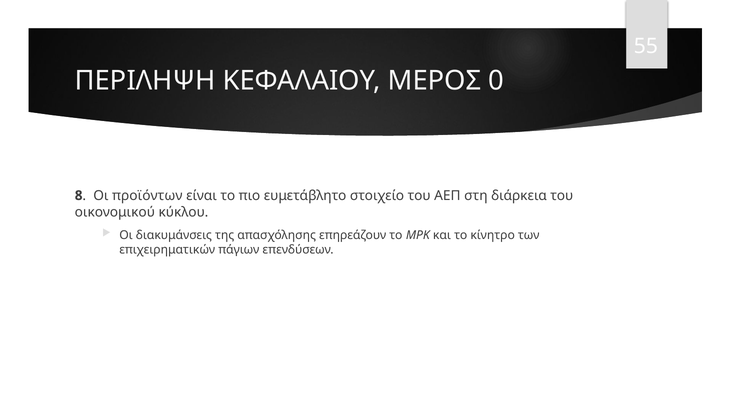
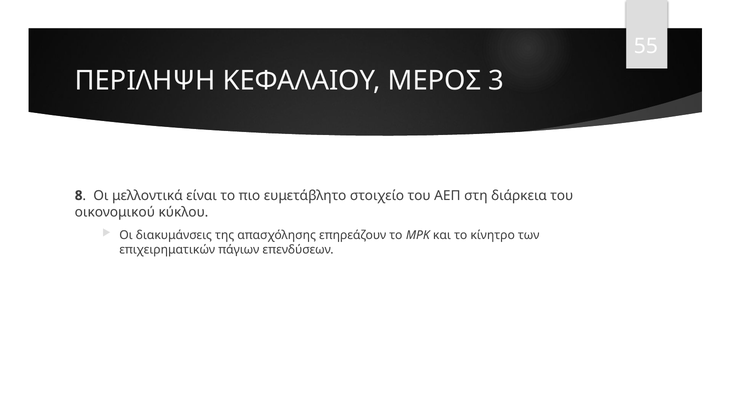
0: 0 -> 3
προϊόντων: προϊόντων -> μελλοντικά
